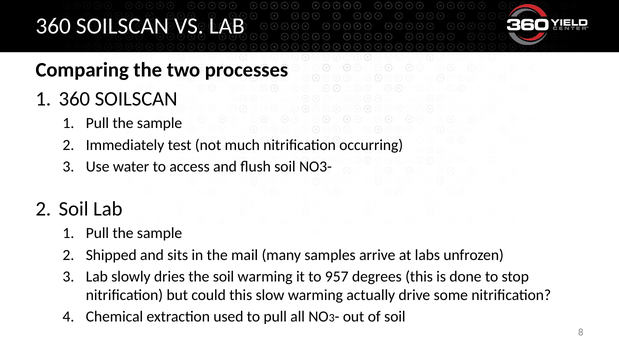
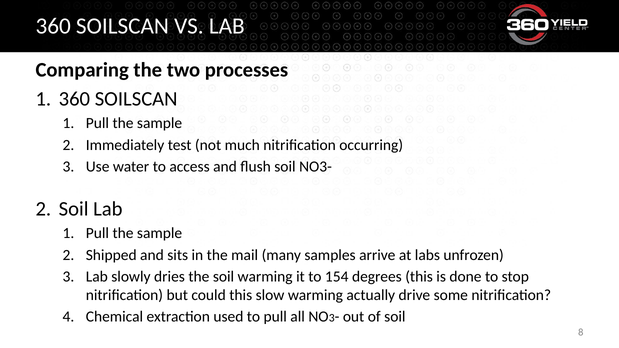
957: 957 -> 154
